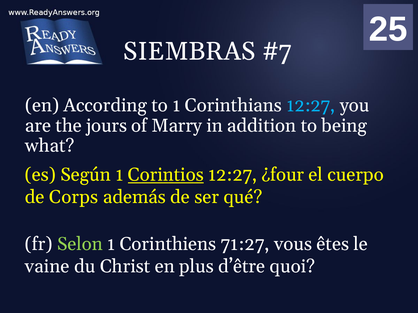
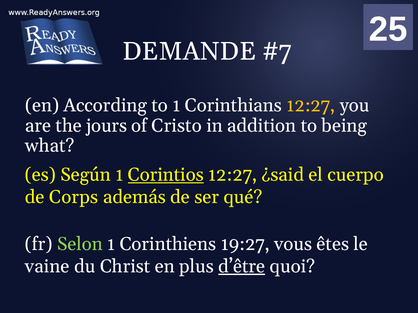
SIEMBRAS: SIEMBRAS -> DEMANDE
12:27 at (311, 106) colour: light blue -> yellow
Marry: Marry -> Cristo
¿four: ¿four -> ¿said
71:27: 71:27 -> 19:27
d’être underline: none -> present
